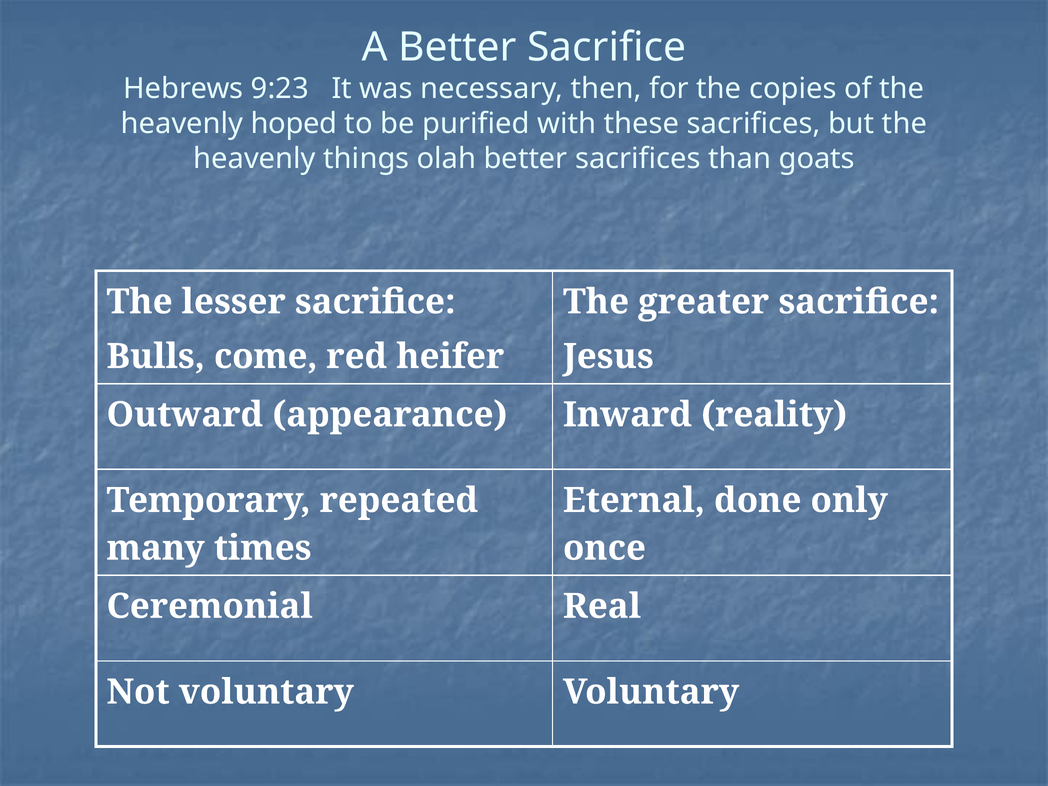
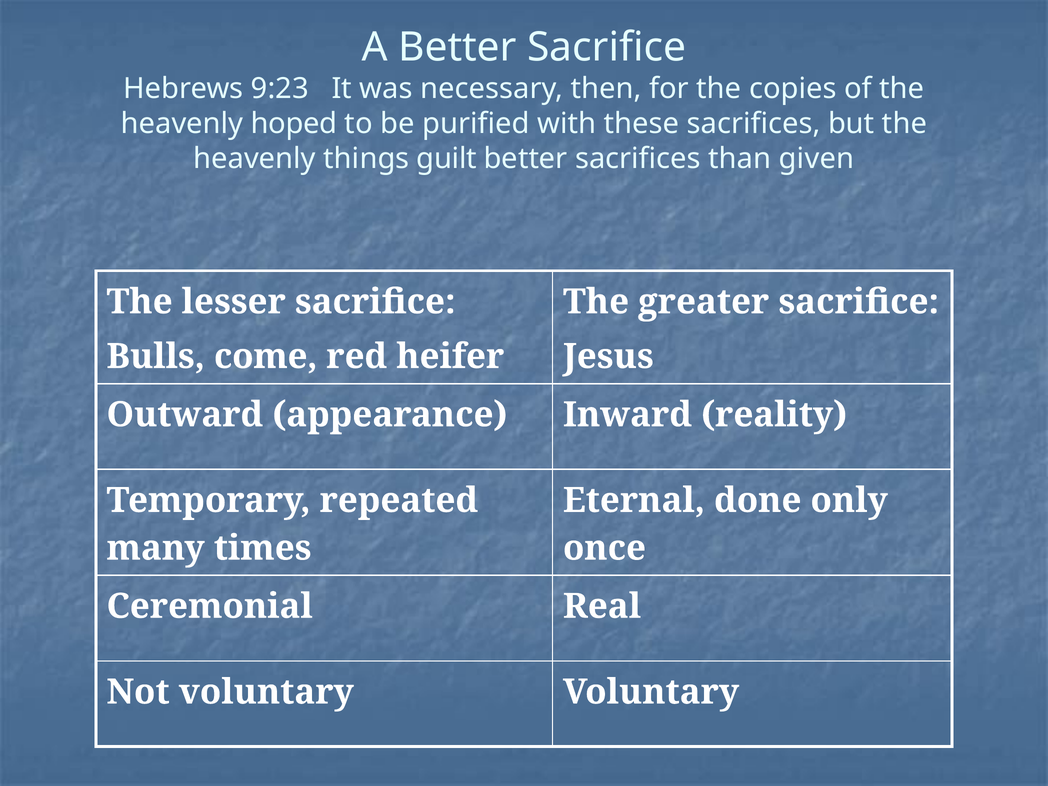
olah: olah -> guilt
goats: goats -> given
